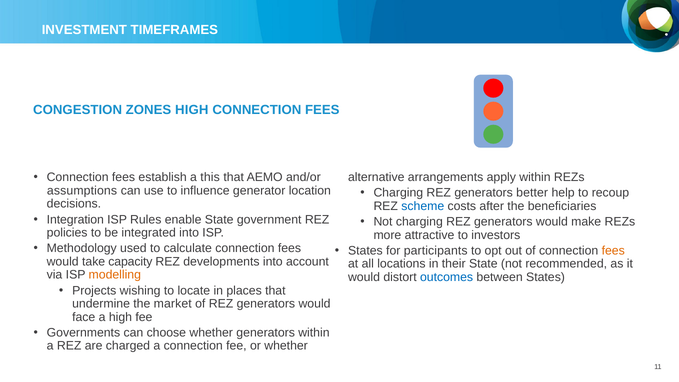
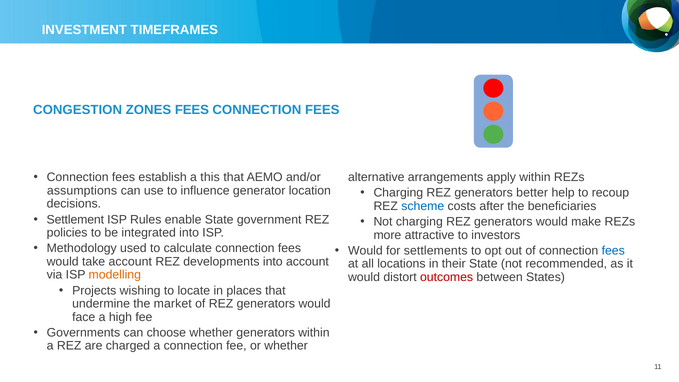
ZONES HIGH: HIGH -> FEES
Integration: Integration -> Settlement
States at (365, 251): States -> Would
participants: participants -> settlements
fees at (613, 251) colour: orange -> blue
take capacity: capacity -> account
outcomes colour: blue -> red
